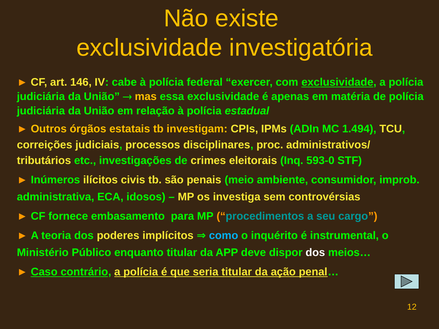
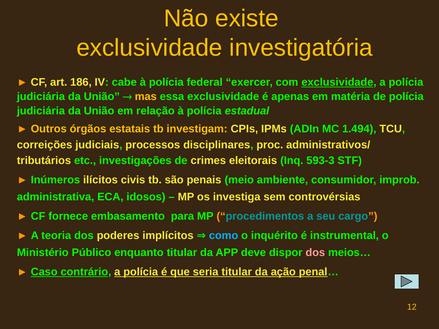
146: 146 -> 186
593-0: 593-0 -> 593-3
dos at (315, 253) colour: white -> pink
